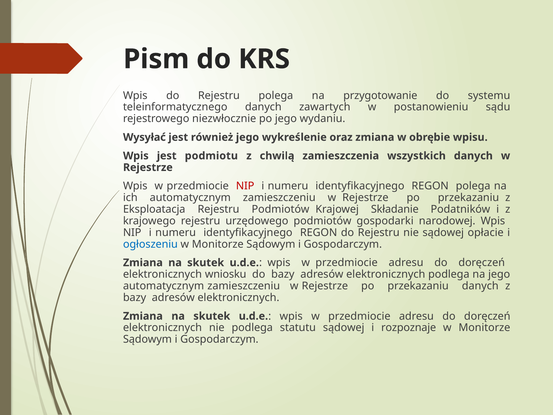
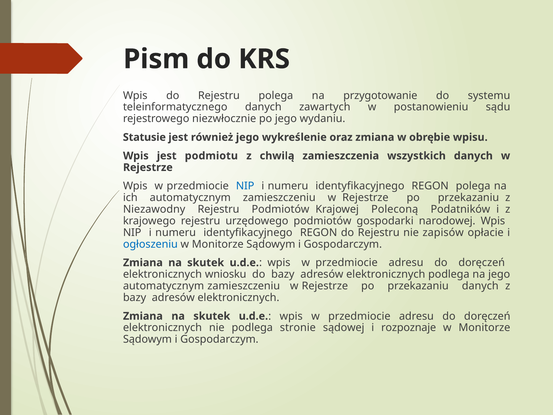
Wysyłać: Wysyłać -> Statusie
NIP at (245, 186) colour: red -> blue
Eksploatacja: Eksploatacja -> Niezawodny
Składanie: Składanie -> Poleconą
nie sądowej: sądowej -> zapisów
statutu: statutu -> stronie
